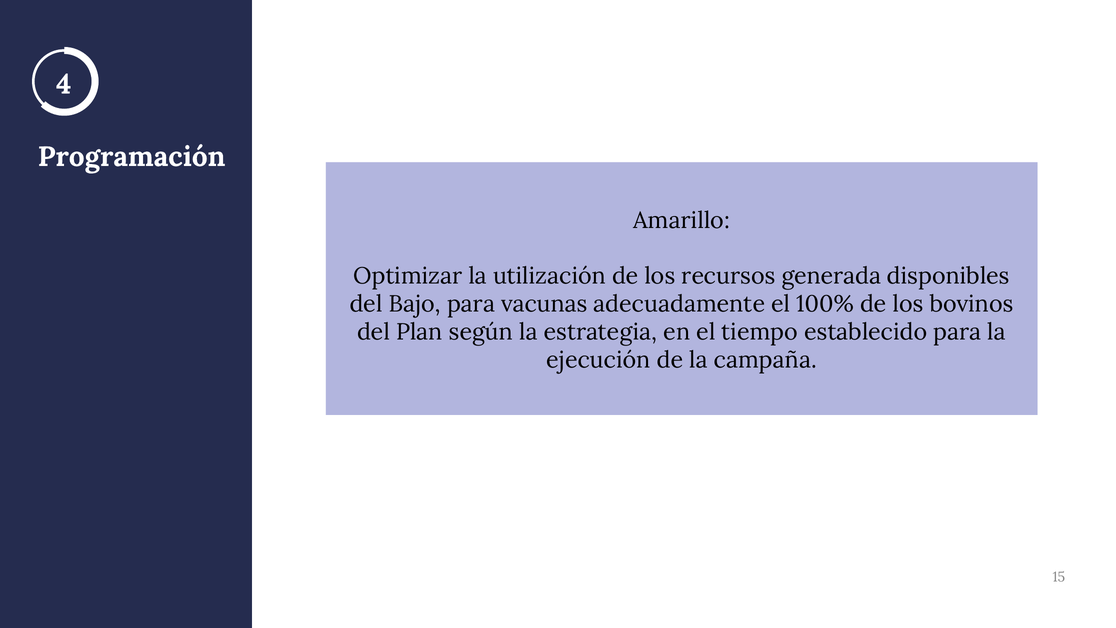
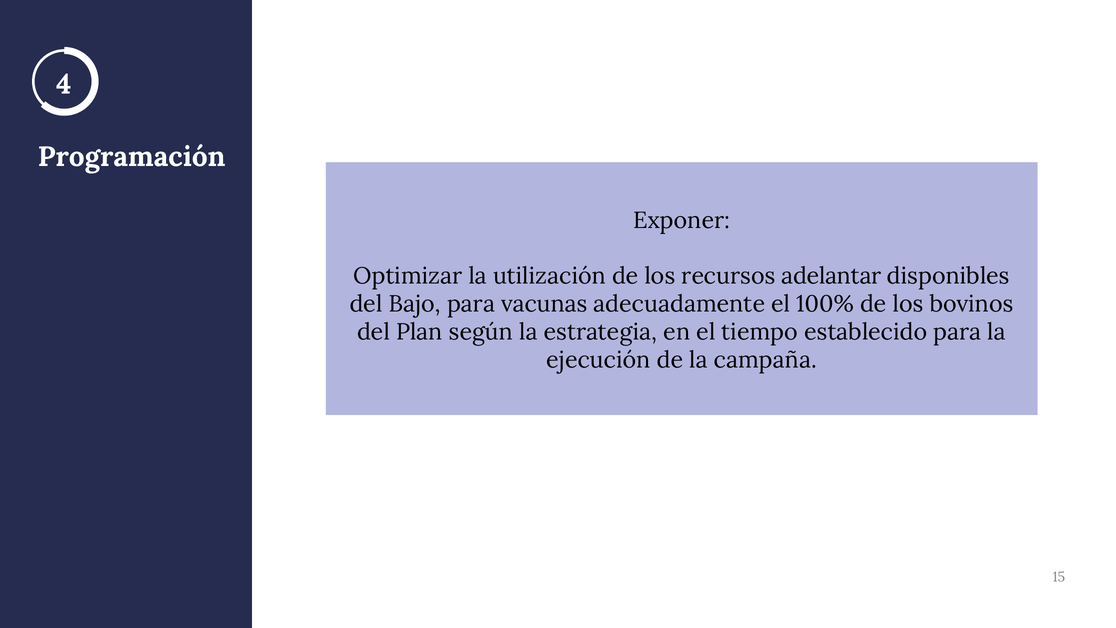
Amarillo: Amarillo -> Exponer
generada: generada -> adelantar
